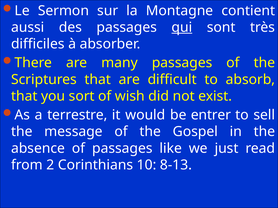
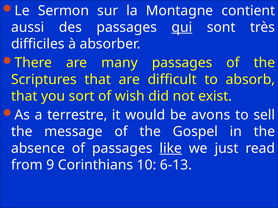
entrer: entrer -> avons
like underline: none -> present
2: 2 -> 9
8-13: 8-13 -> 6-13
